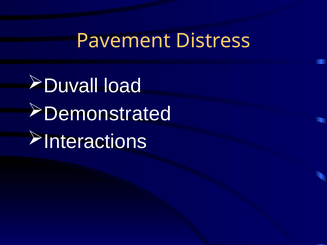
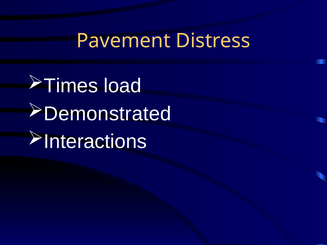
Duvall: Duvall -> Times
